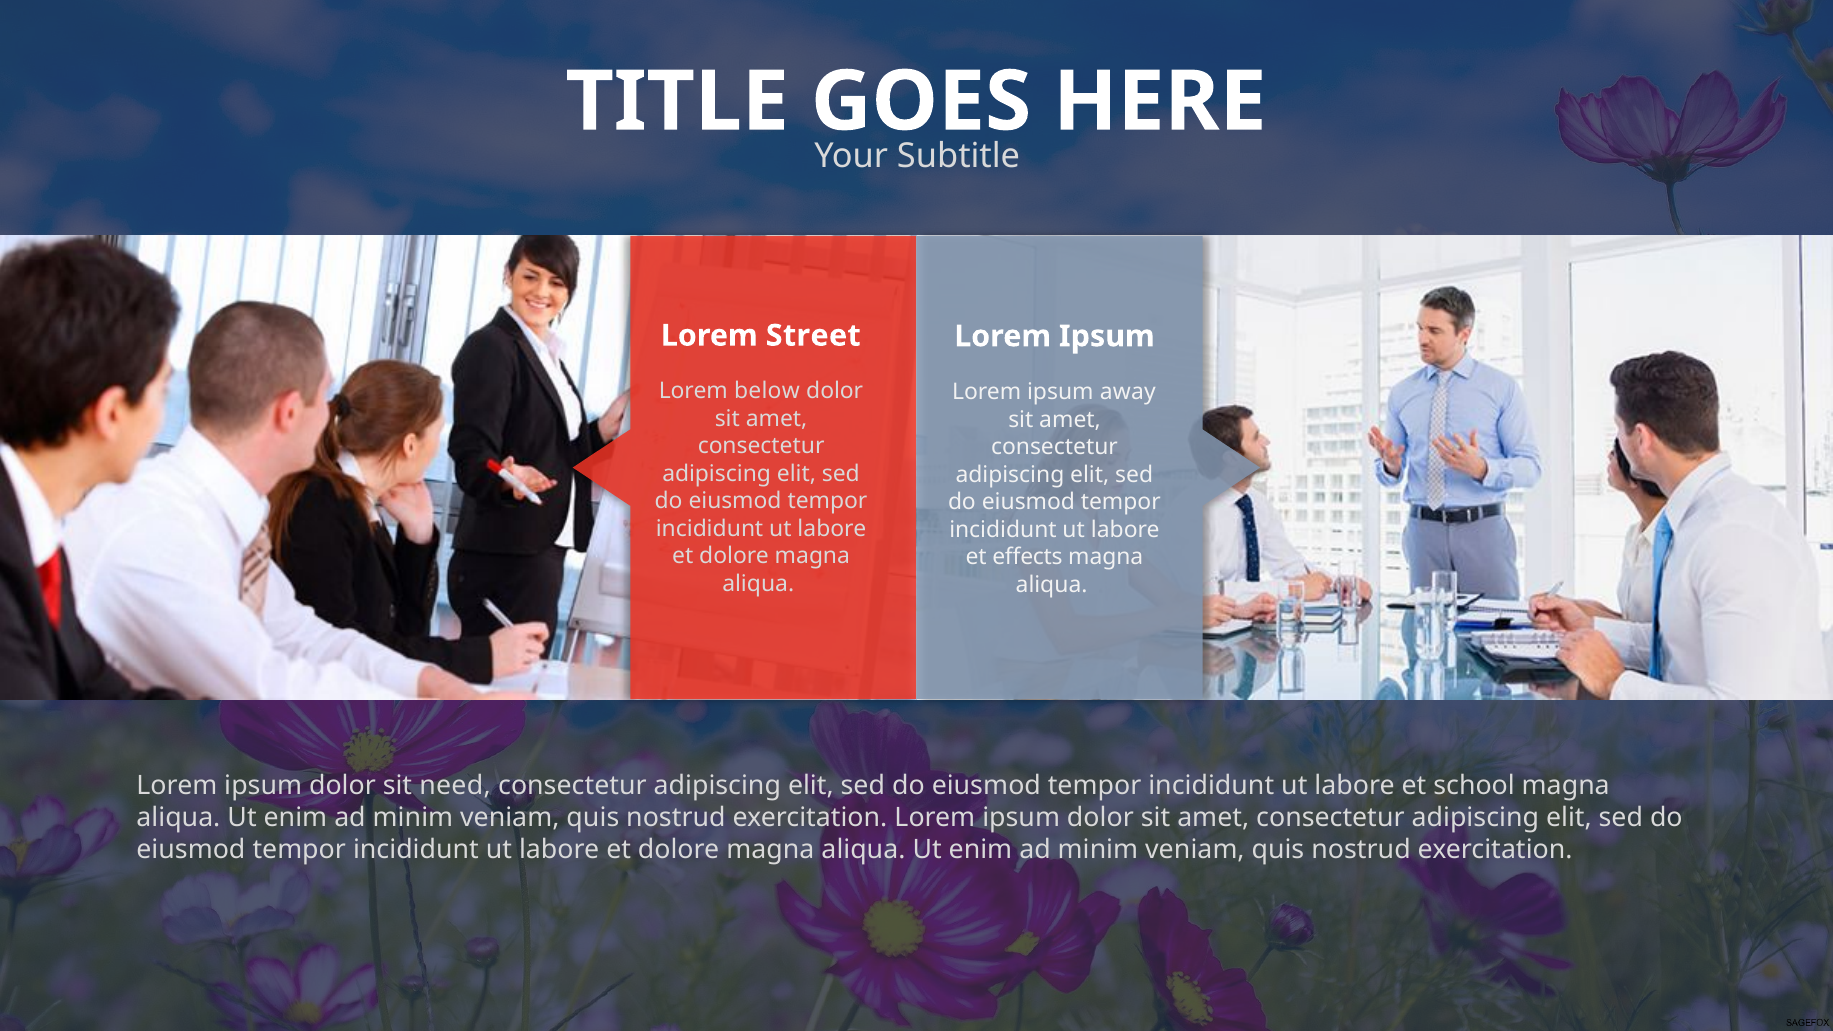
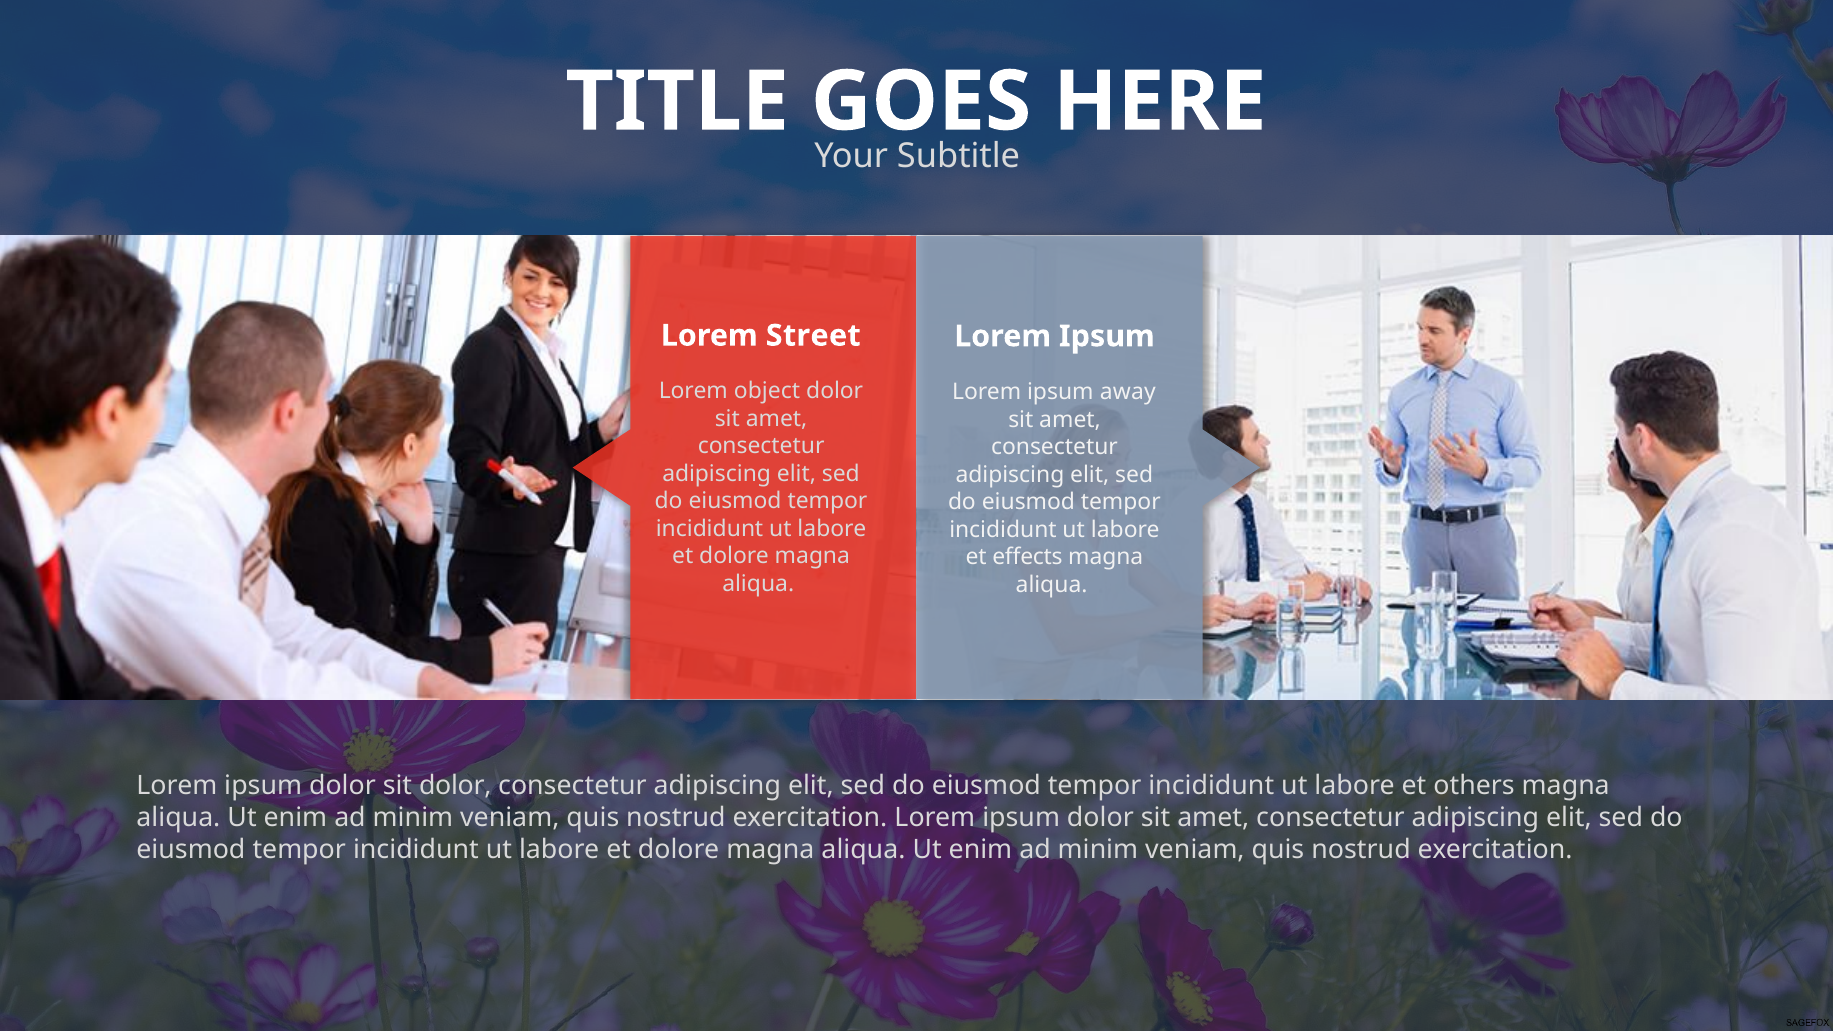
below: below -> object
sit need: need -> dolor
school: school -> others
